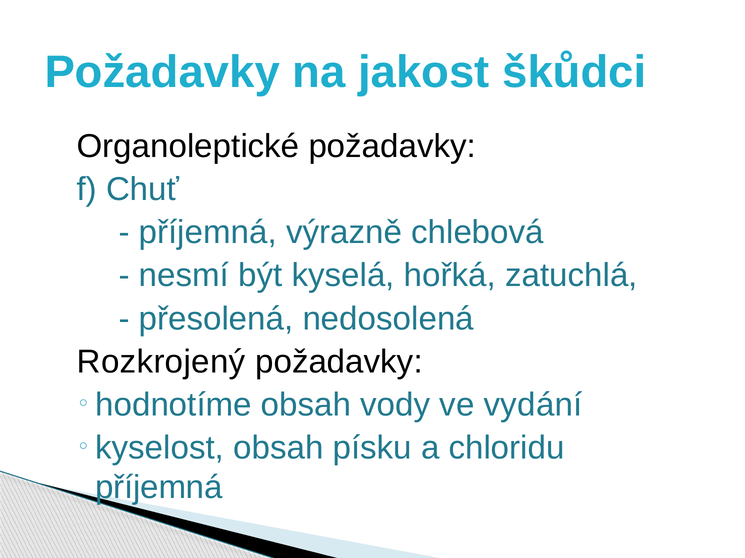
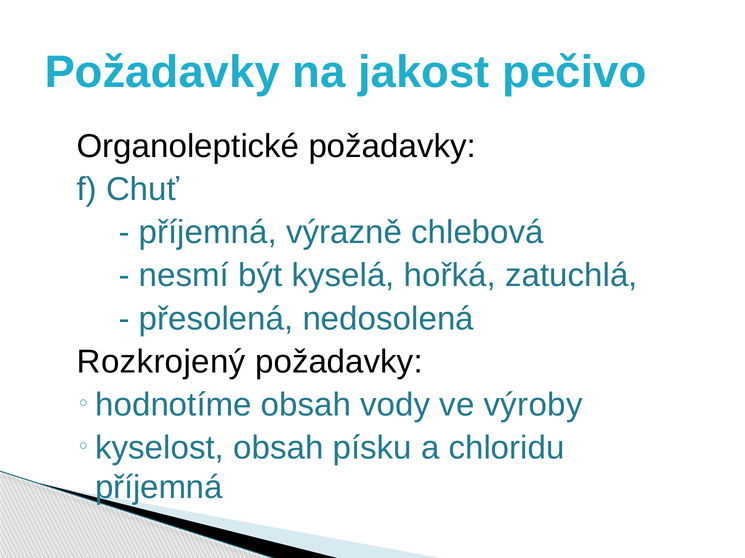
škůdci: škůdci -> pečivo
vydání: vydání -> výroby
